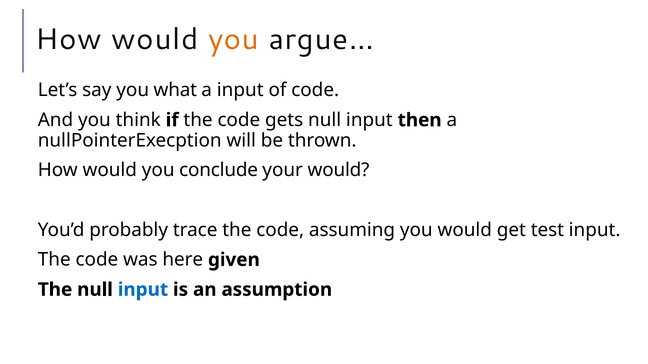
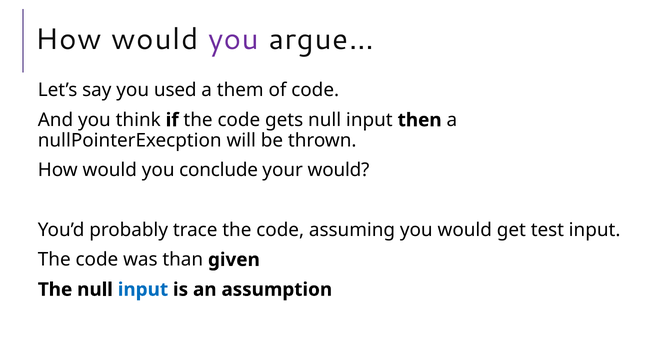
you at (233, 40) colour: orange -> purple
what: what -> used
a input: input -> them
here: here -> than
